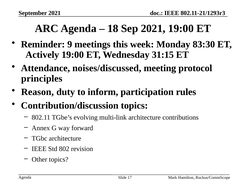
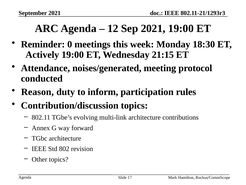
18: 18 -> 12
9: 9 -> 0
83:30: 83:30 -> 18:30
31:15: 31:15 -> 21:15
noises/discussed: noises/discussed -> noises/generated
principles: principles -> conducted
